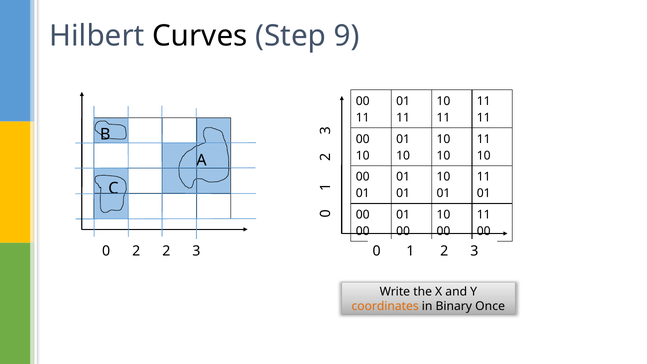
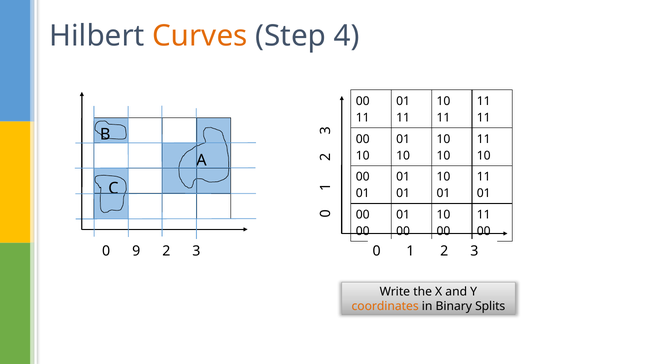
Curves colour: black -> orange
9: 9 -> 4
0 2: 2 -> 9
Once: Once -> Splits
